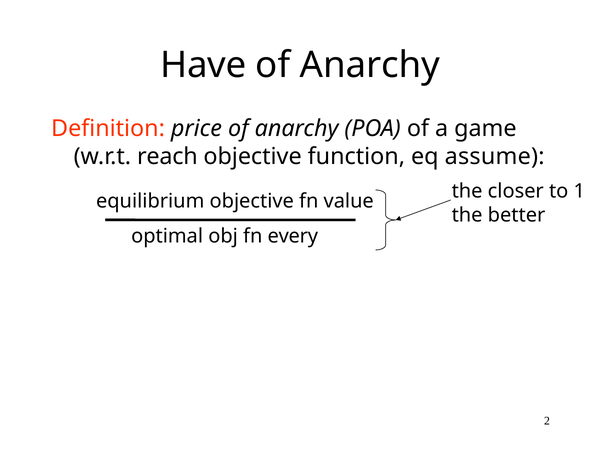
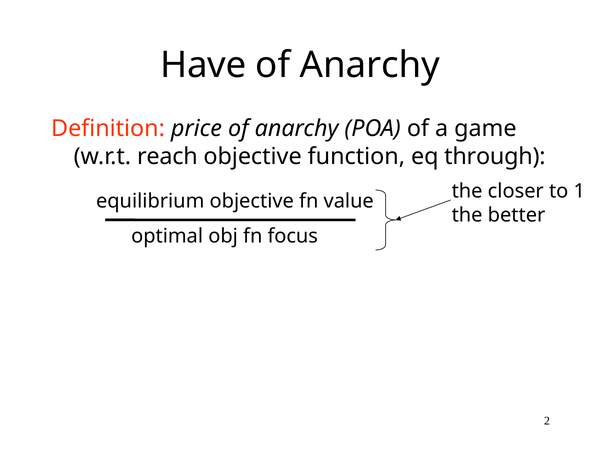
assume: assume -> through
every: every -> focus
